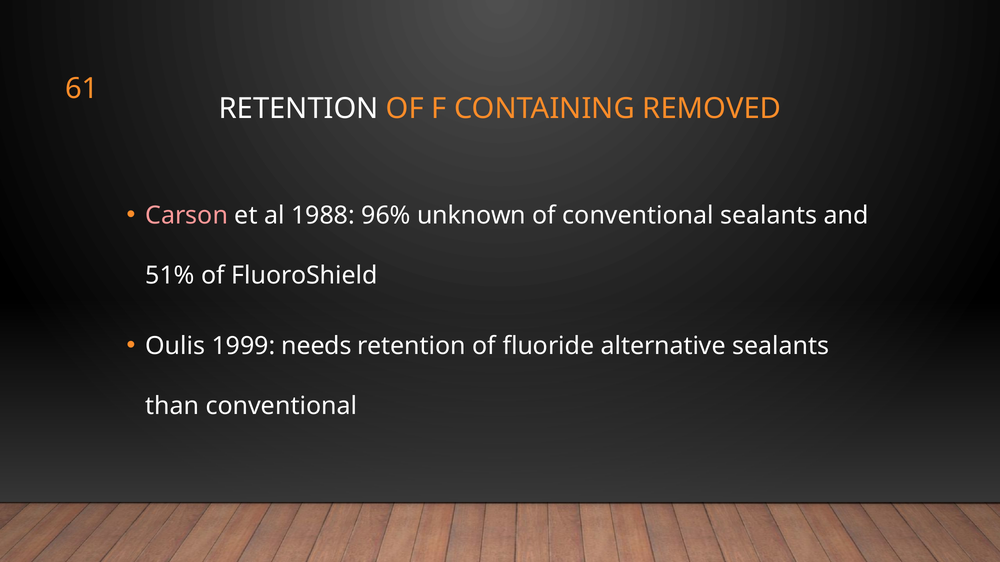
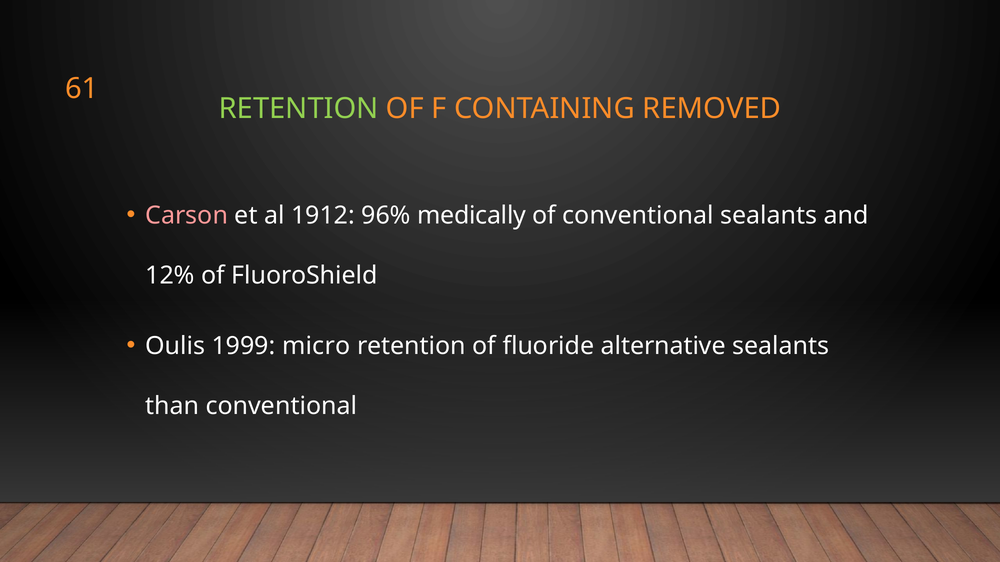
RETENTION at (299, 109) colour: white -> light green
1988: 1988 -> 1912
unknown: unknown -> medically
51%: 51% -> 12%
needs: needs -> micro
